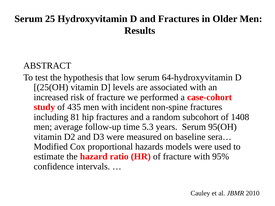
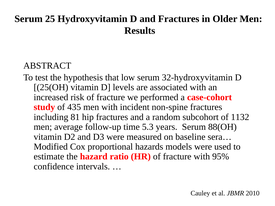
64-hydroxyvitamin: 64-hydroxyvitamin -> 32-hydroxyvitamin
1408: 1408 -> 1132
95(OH: 95(OH -> 88(OH
